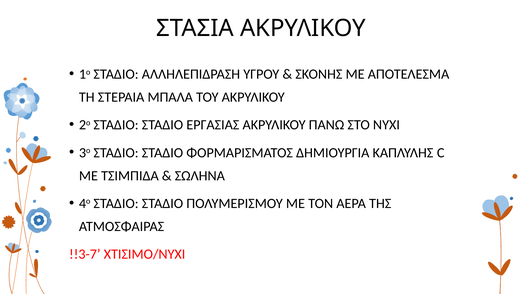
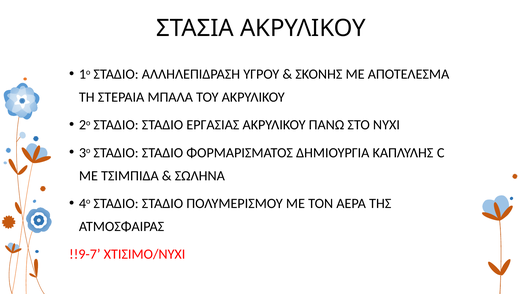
!!3-7: !!3-7 -> !!9-7
